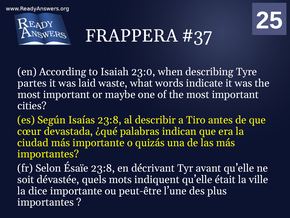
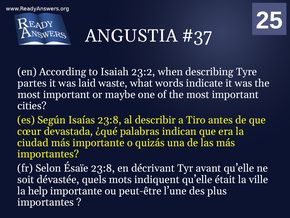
FRAPPERA: FRAPPERA -> ANGUSTIA
23:0: 23:0 -> 23:2
dice: dice -> help
